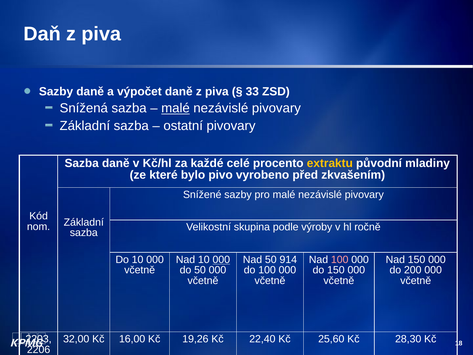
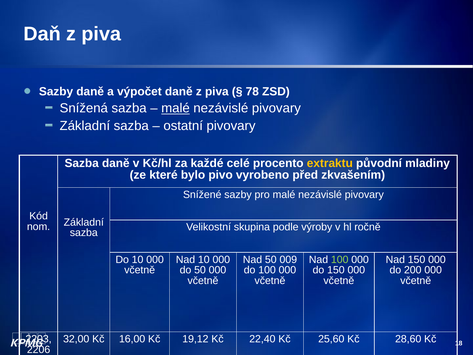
33: 33 -> 78
000 at (221, 259) underline: present -> none
914: 914 -> 009
100 at (340, 259) colour: pink -> light green
19,26: 19,26 -> 19,12
28,30: 28,30 -> 28,60
